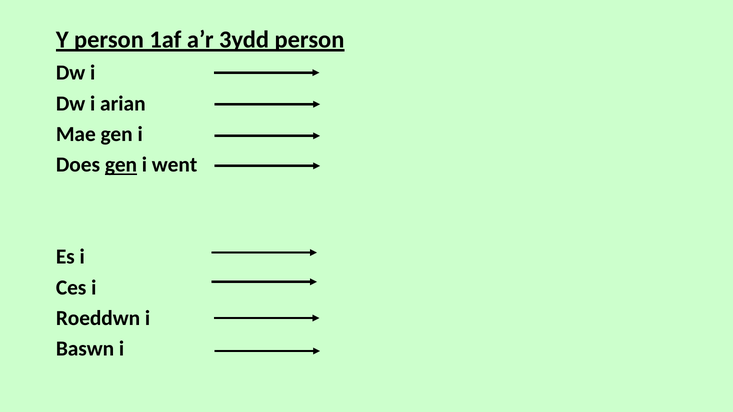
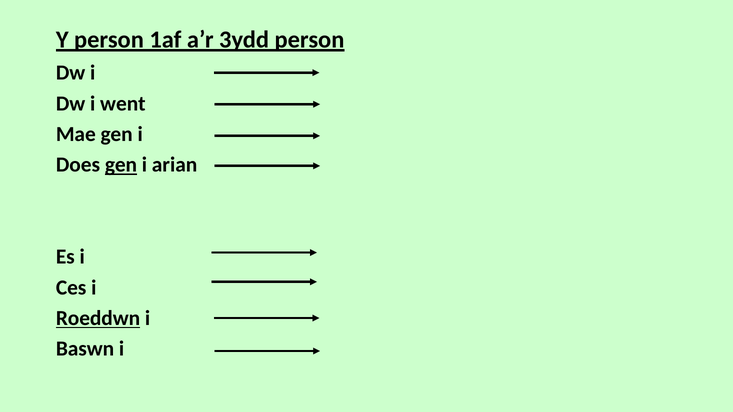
arian: arian -> went
went: went -> arian
Roeddwn underline: none -> present
